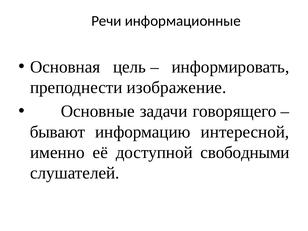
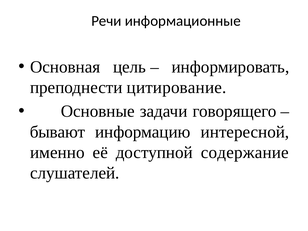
изображение: изображение -> цитирование
свободными: свободными -> содержание
